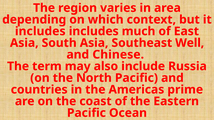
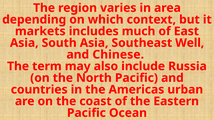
includes at (40, 31): includes -> markets
prime: prime -> urban
